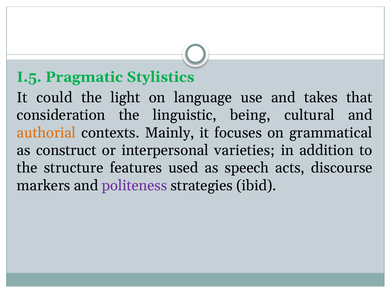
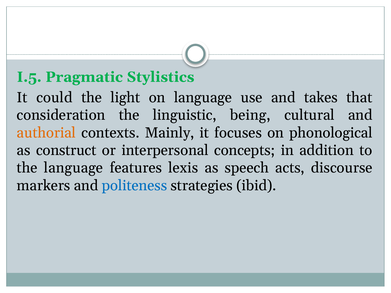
grammatical: grammatical -> phonological
varieties: varieties -> concepts
the structure: structure -> language
used: used -> lexis
politeness colour: purple -> blue
